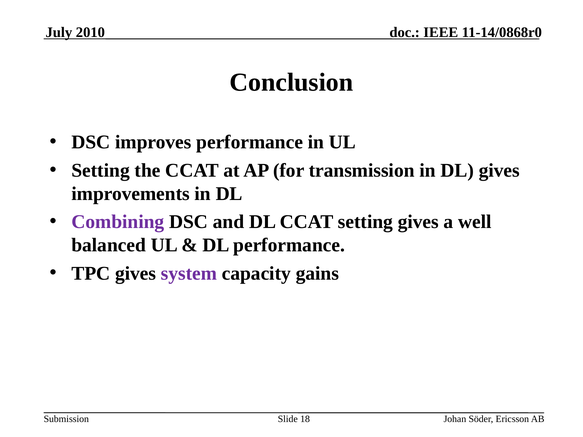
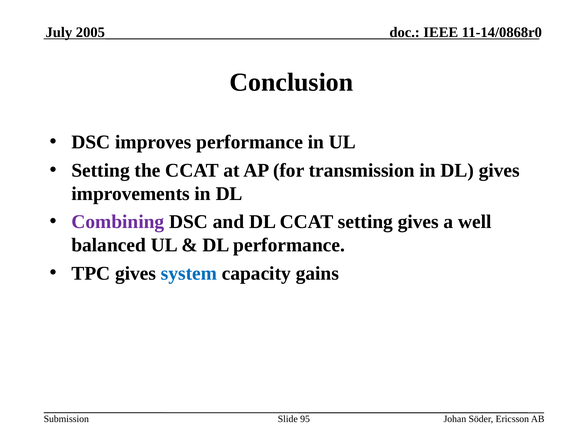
2010: 2010 -> 2005
system colour: purple -> blue
18: 18 -> 95
